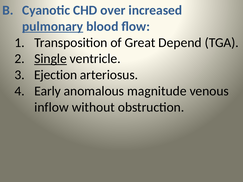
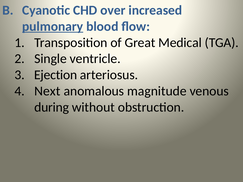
Depend: Depend -> Medical
Single underline: present -> none
Early: Early -> Next
inflow: inflow -> during
